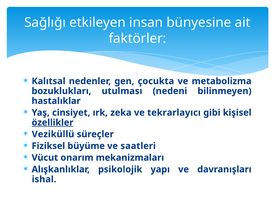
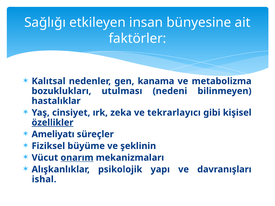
çocukta: çocukta -> kanama
Veziküllü: Veziküllü -> Ameliyatı
saatleri: saatleri -> şeklinin
onarım underline: none -> present
